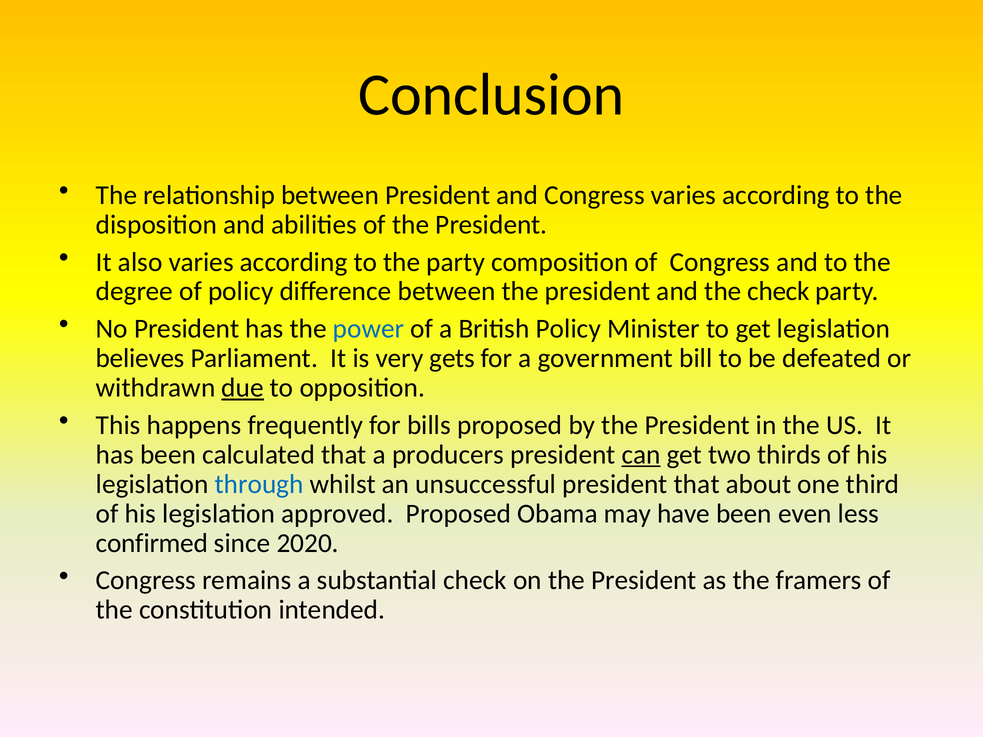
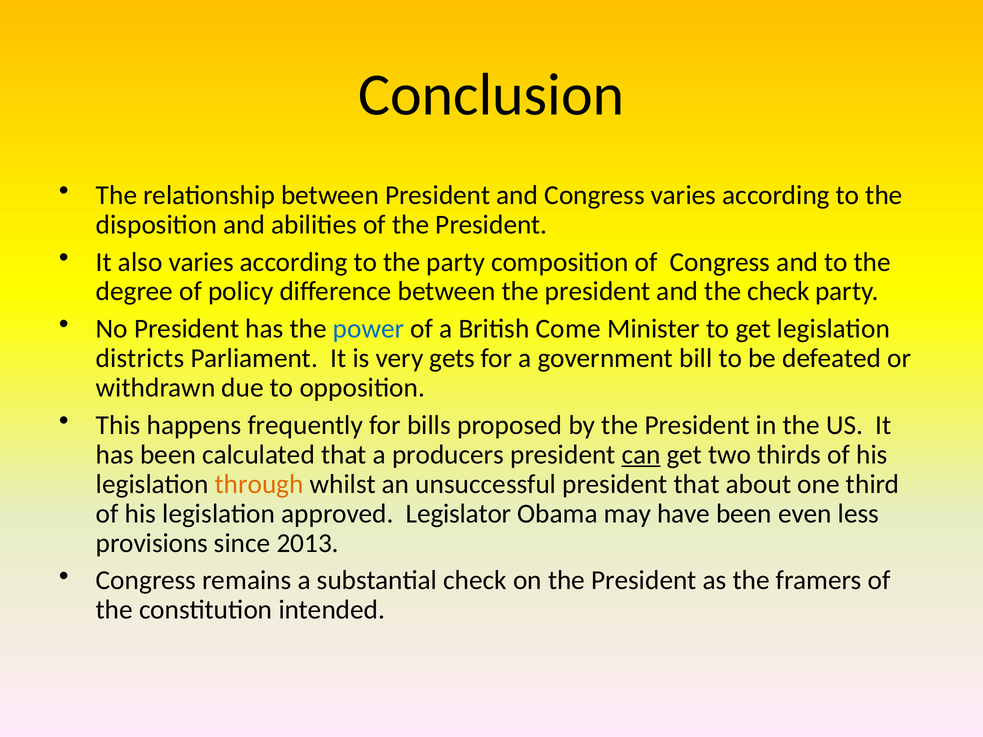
British Policy: Policy -> Come
believes: believes -> districts
due underline: present -> none
through colour: blue -> orange
approved Proposed: Proposed -> Legislator
confirmed: confirmed -> provisions
2020: 2020 -> 2013
